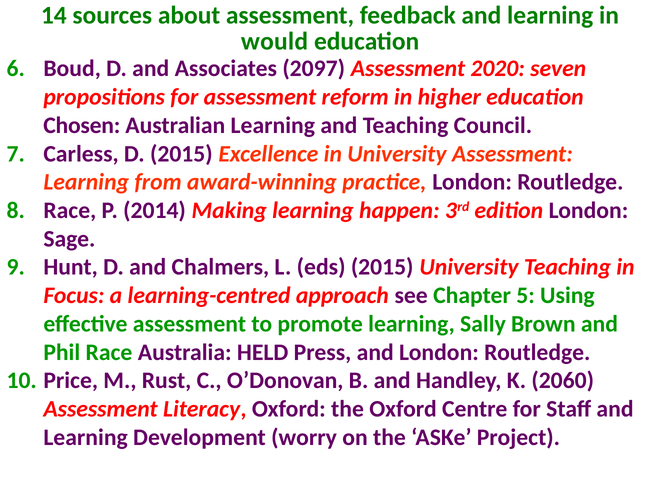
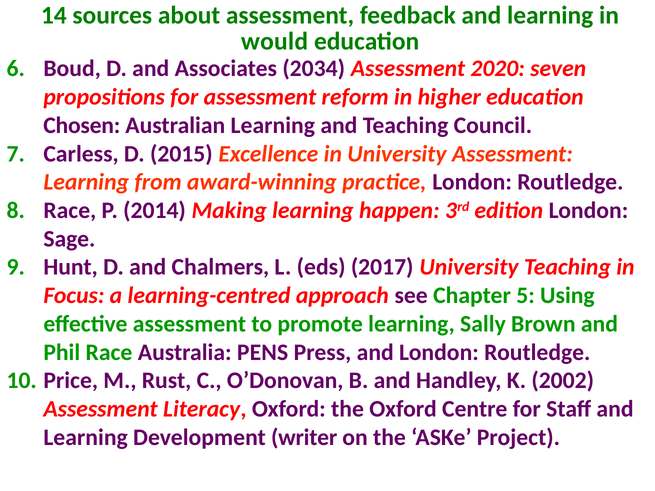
2097: 2097 -> 2034
eds 2015: 2015 -> 2017
HELD: HELD -> PENS
2060: 2060 -> 2002
worry: worry -> writer
